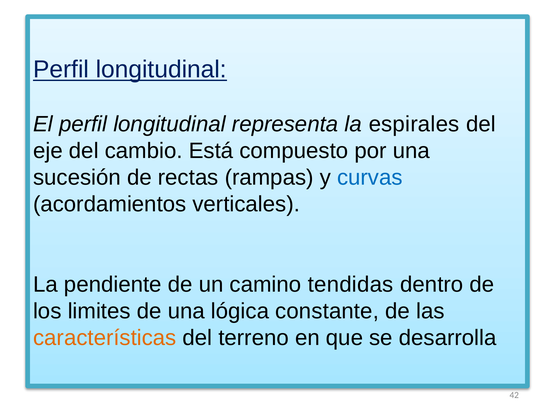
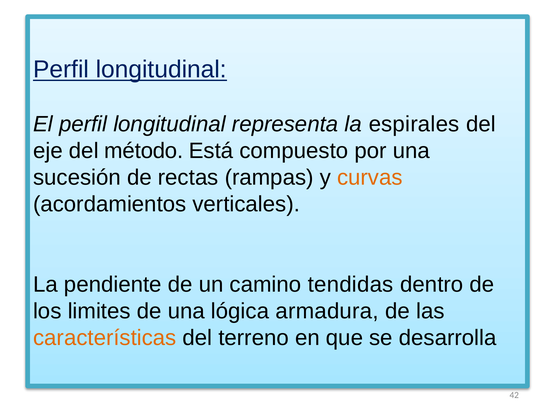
cambio: cambio -> método
curvas colour: blue -> orange
constante: constante -> armadura
